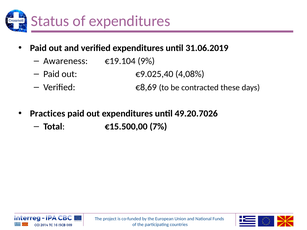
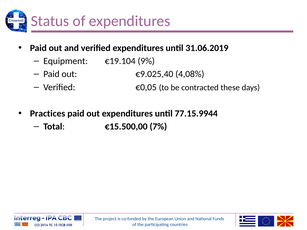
Awareness: Awareness -> Equipment
€8,69: €8,69 -> €0,05
49.20.7026: 49.20.7026 -> 77.15.9944
